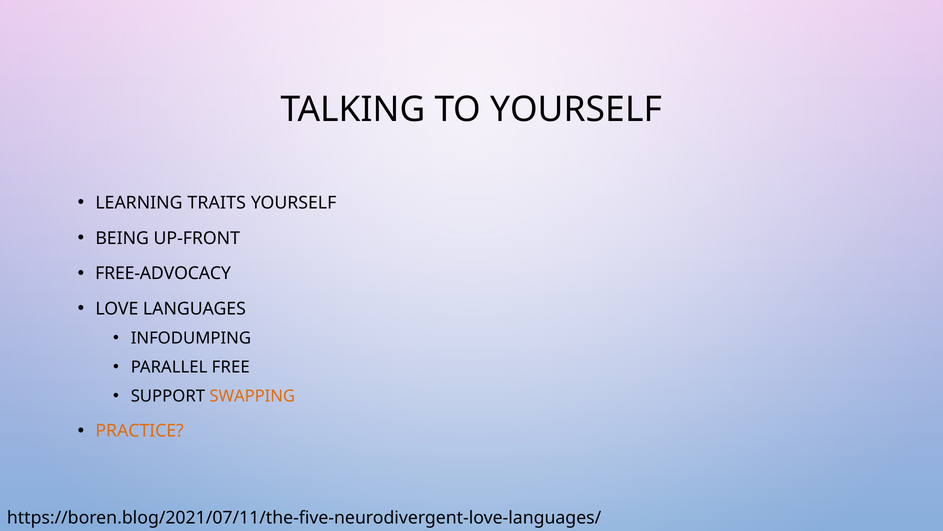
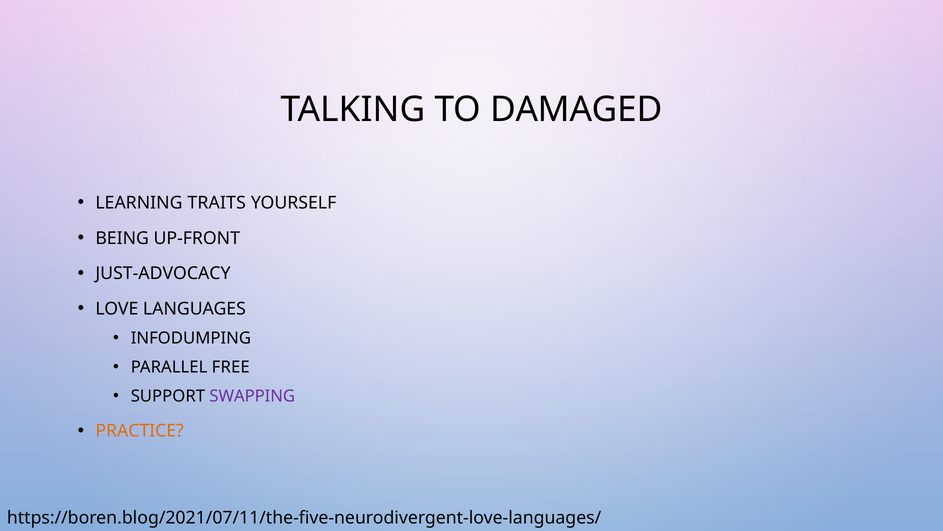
TO YOURSELF: YOURSELF -> DAMAGED
FREE-ADVOCACY: FREE-ADVOCACY -> JUST-ADVOCACY
SWAPPING colour: orange -> purple
